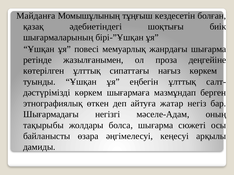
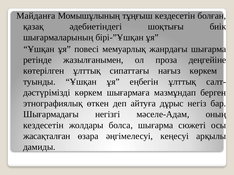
жатар: жатар -> дұрыс
тақырыбы at (43, 126): тақырыбы -> кездесетін
байланысты: байланысты -> жасақталған
